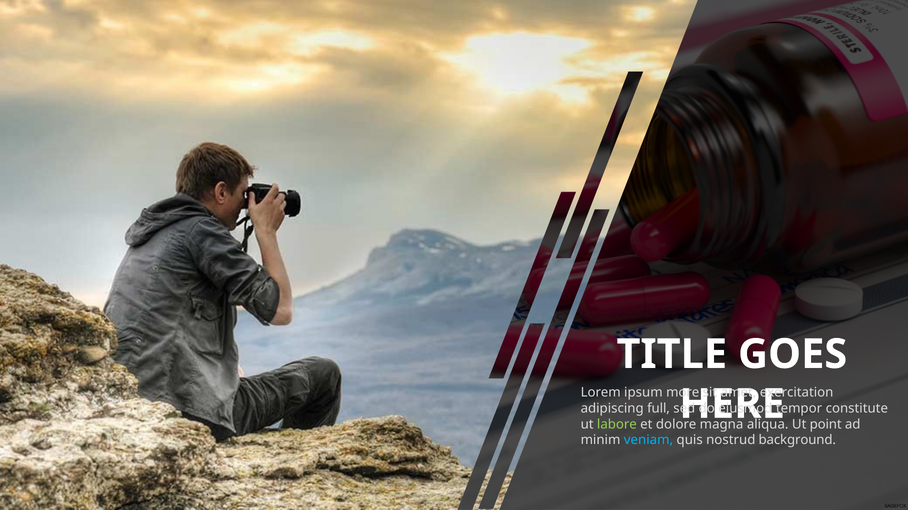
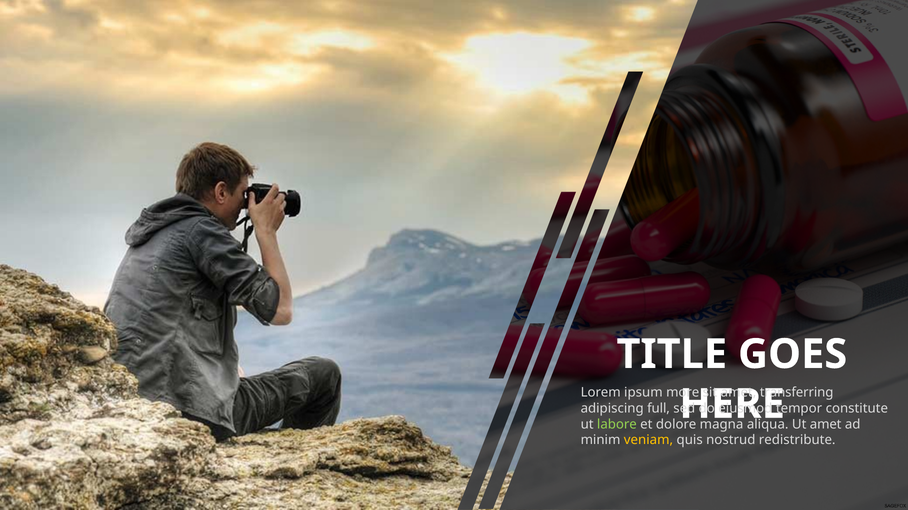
exercitation: exercitation -> transferring
Ut point: point -> amet
veniam colour: light blue -> yellow
background: background -> redistribute
